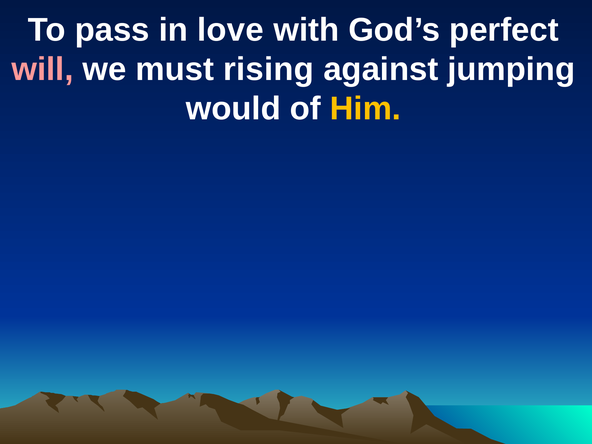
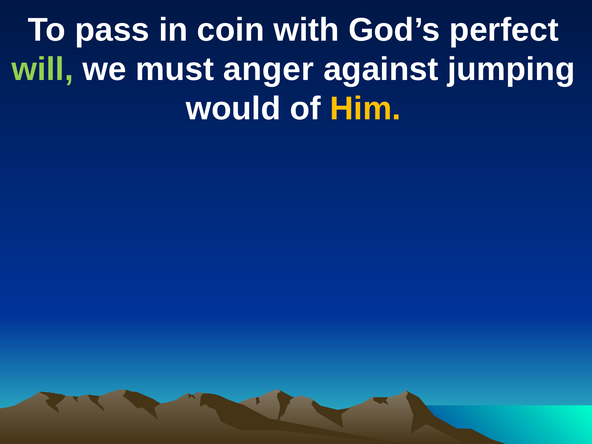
love: love -> coin
will colour: pink -> light green
rising: rising -> anger
